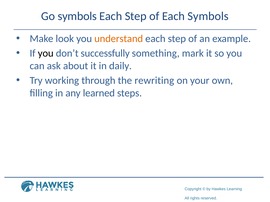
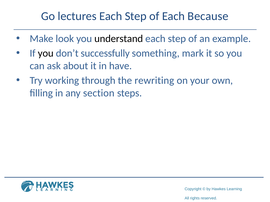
Go symbols: symbols -> lectures
Each Symbols: Symbols -> Because
understand colour: orange -> black
daily: daily -> have
learned: learned -> section
